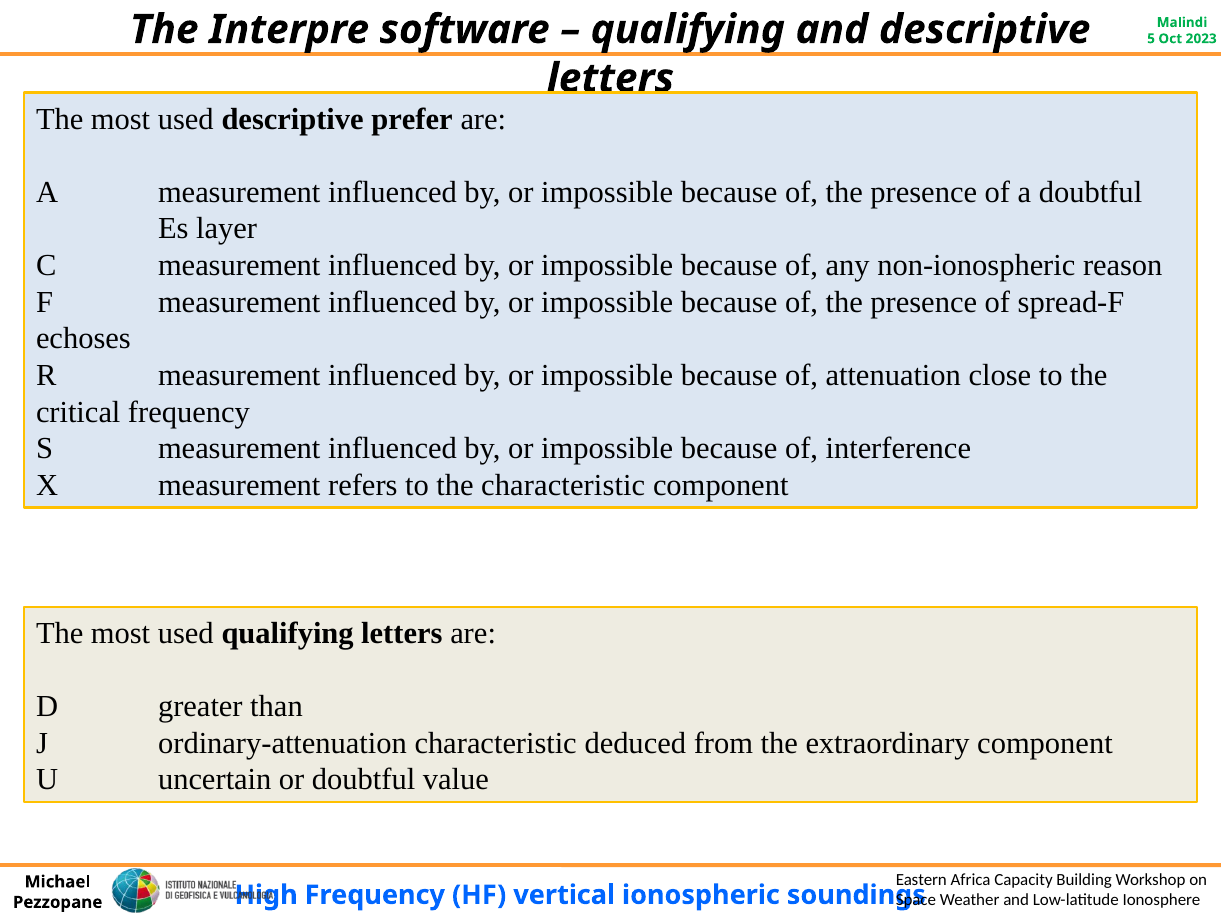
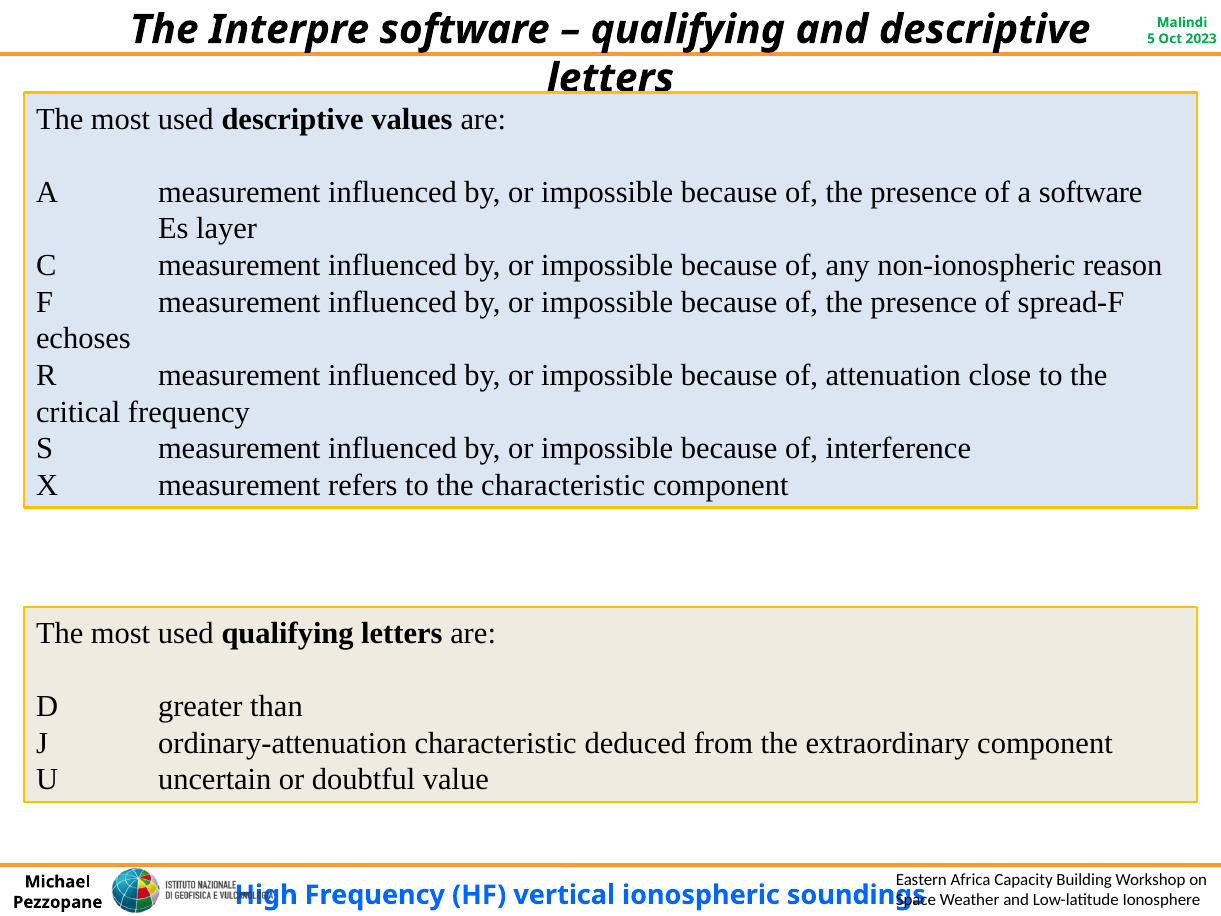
prefer: prefer -> values
a doubtful: doubtful -> software
